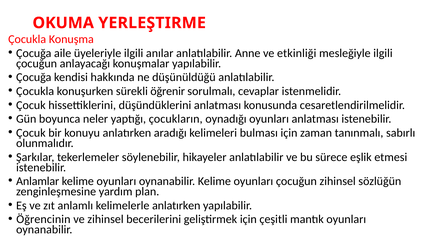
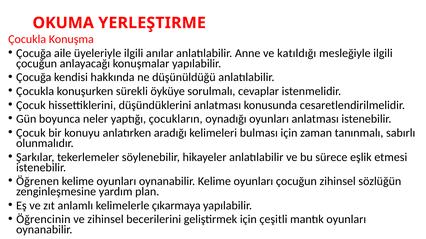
etkinliği: etkinliği -> katıldığı
öğrenir: öğrenir -> öyküye
Anlamlar: Anlamlar -> Öğrenen
kelimelerle anlatırken: anlatırken -> çıkarmaya
